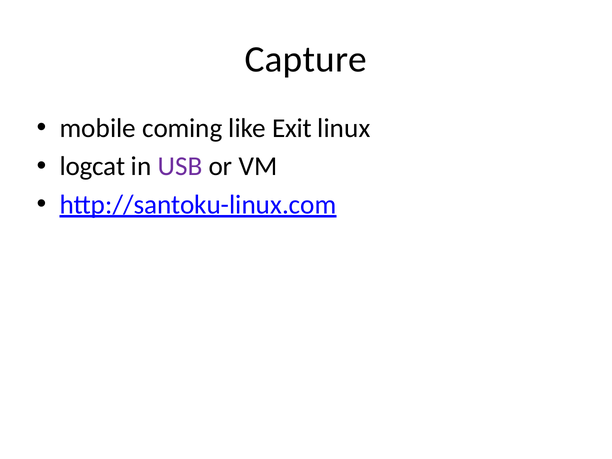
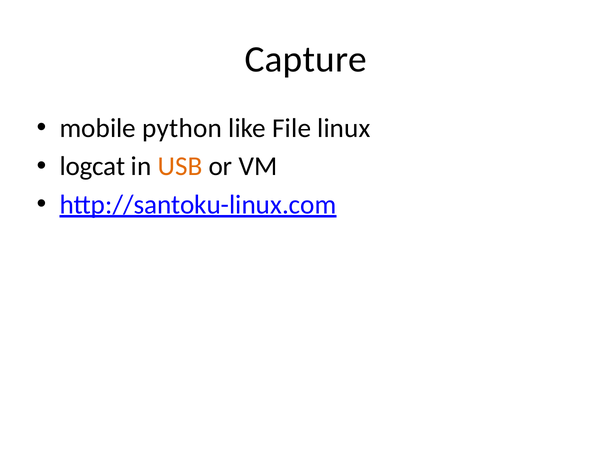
coming: coming -> python
Exit: Exit -> File
USB colour: purple -> orange
